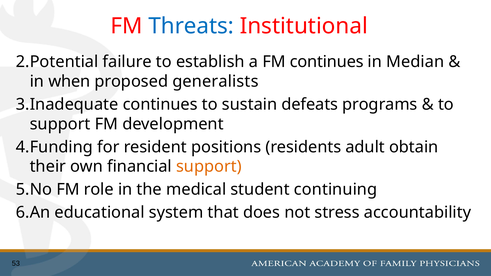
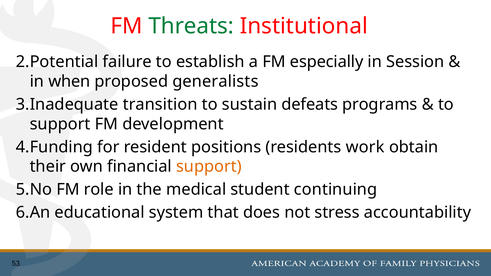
Threats colour: blue -> green
FM continues: continues -> especially
Median: Median -> Session
continues at (160, 105): continues -> transition
adult: adult -> work
